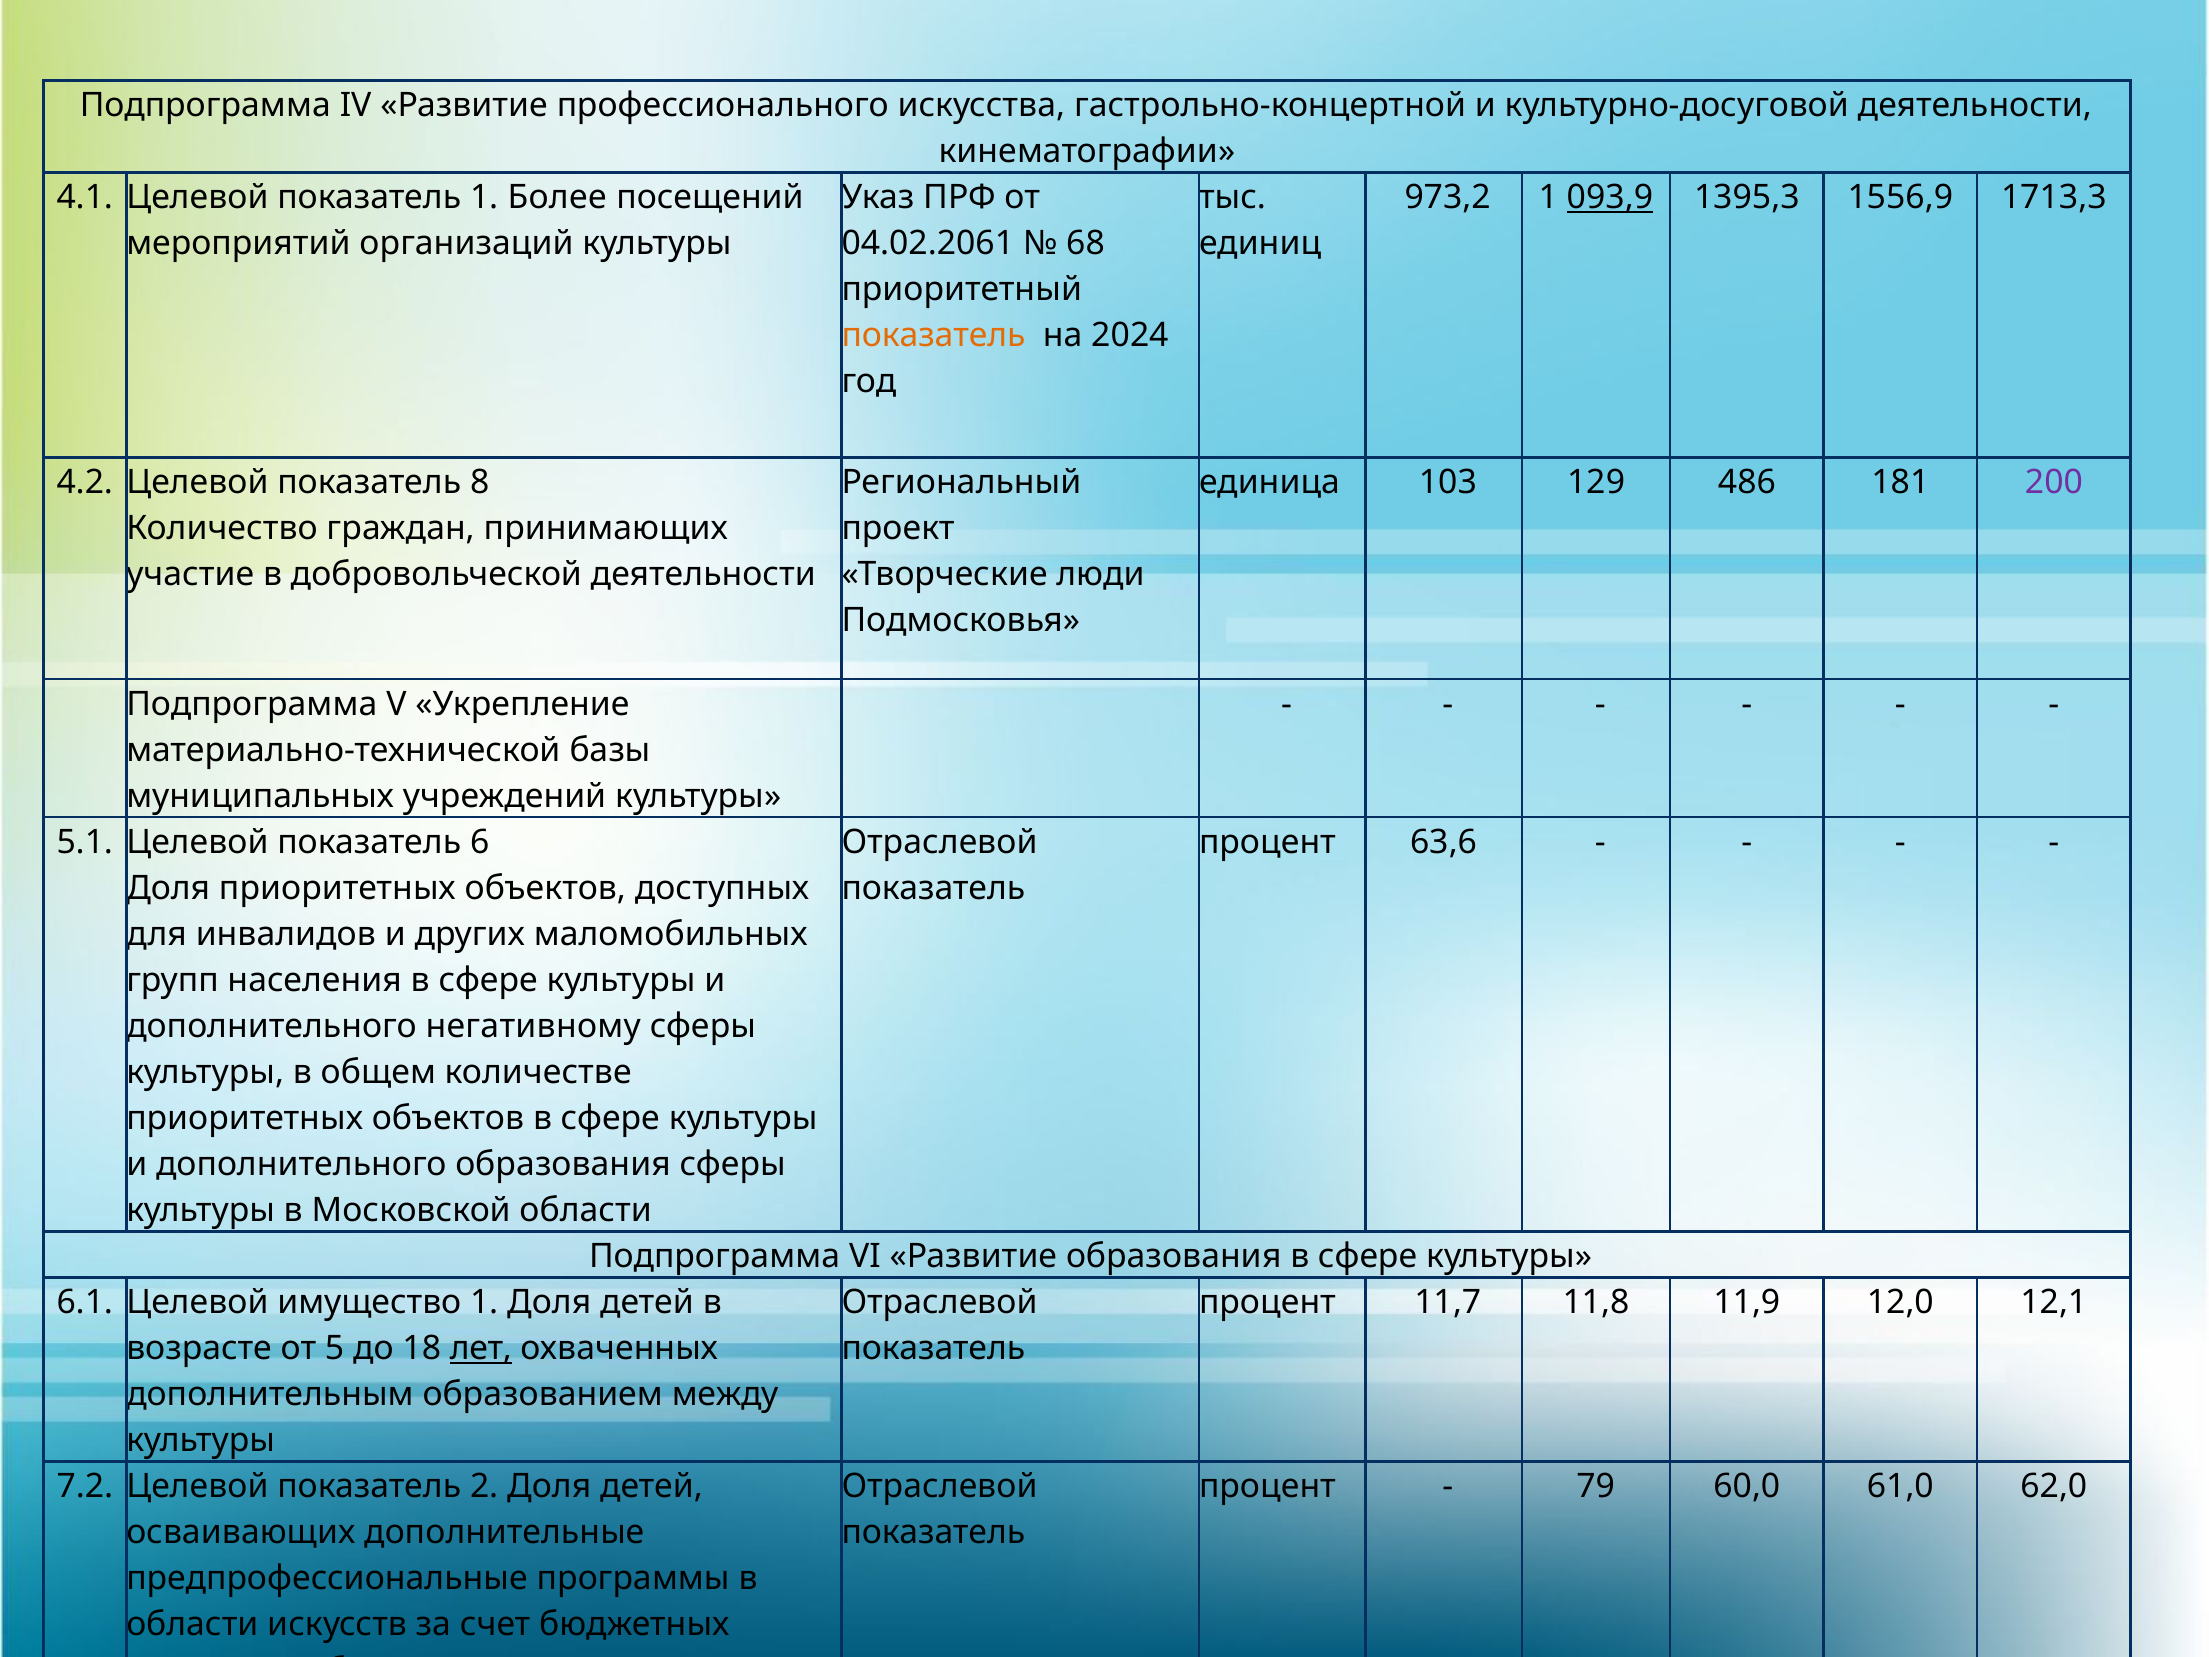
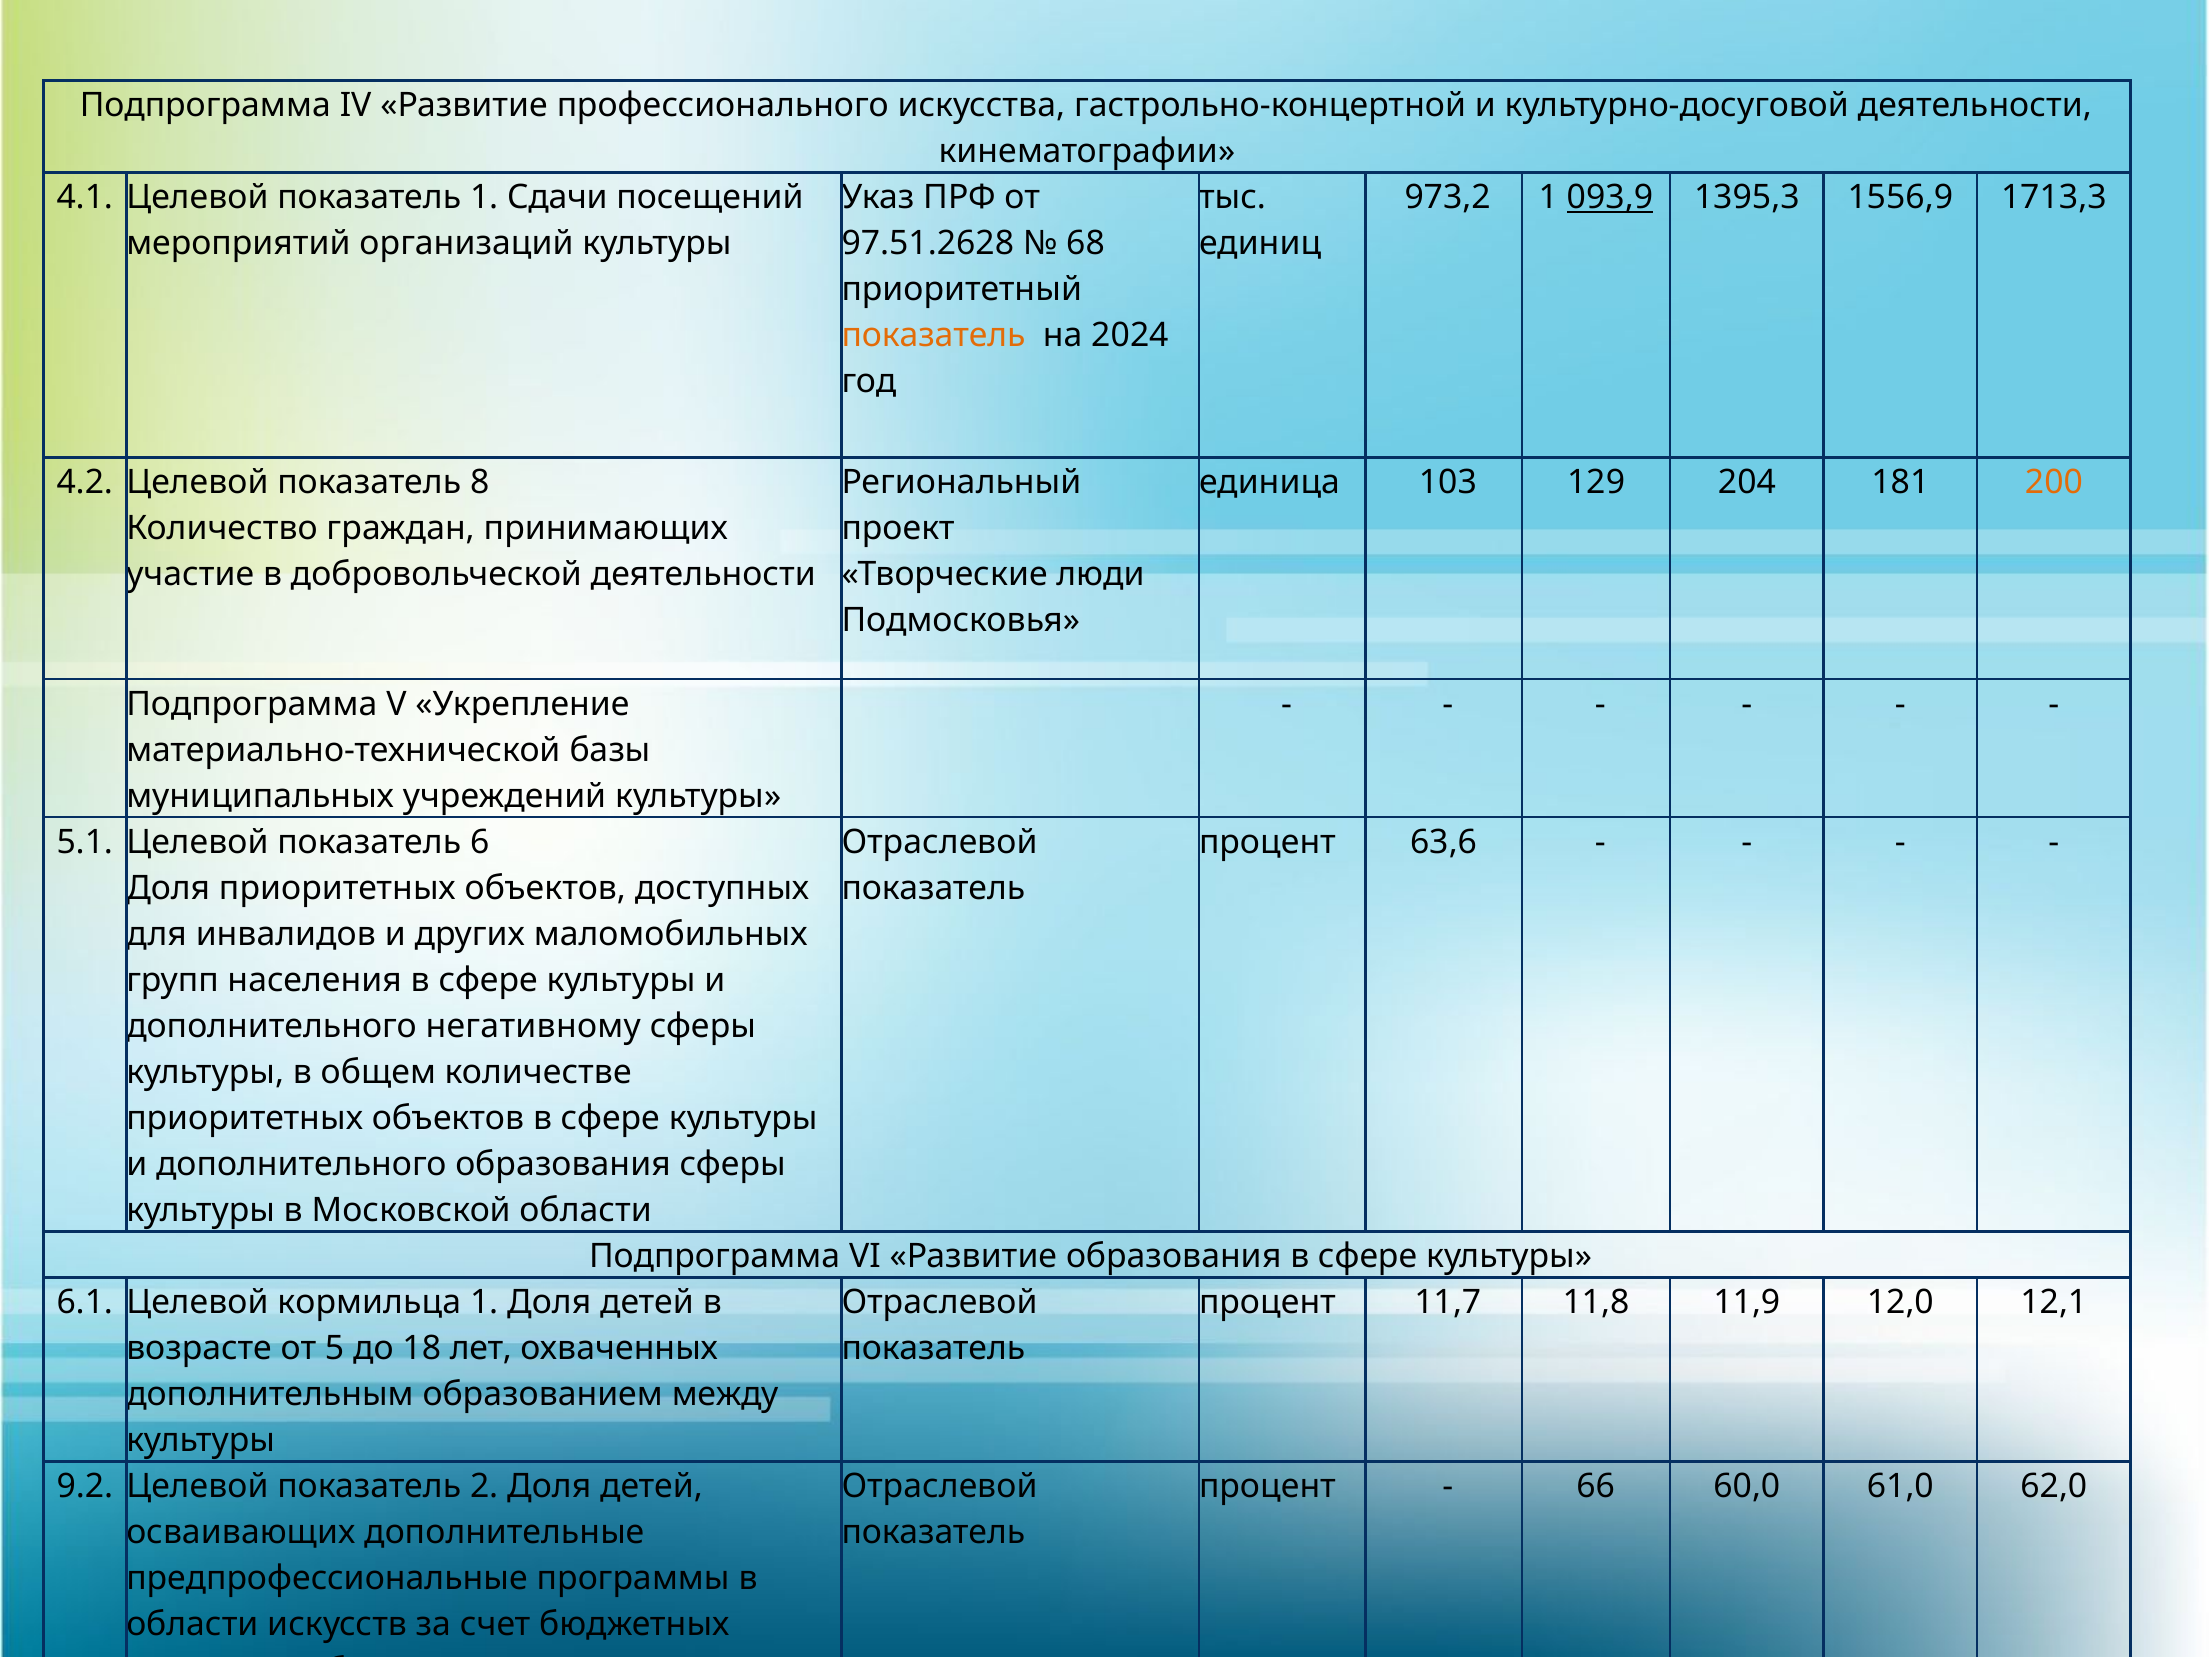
Более: Более -> Сдачи
04.02.2061: 04.02.2061 -> 97.51.2628
486: 486 -> 204
200 colour: purple -> orange
имущество: имущество -> кормильца
лет underline: present -> none
7.2: 7.2 -> 9.2
79: 79 -> 66
